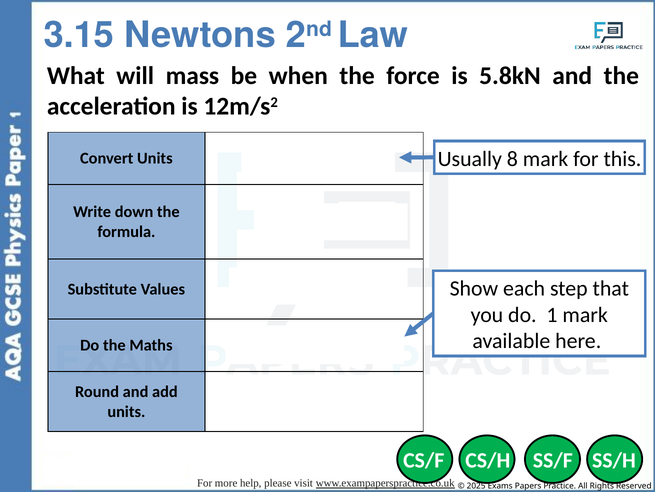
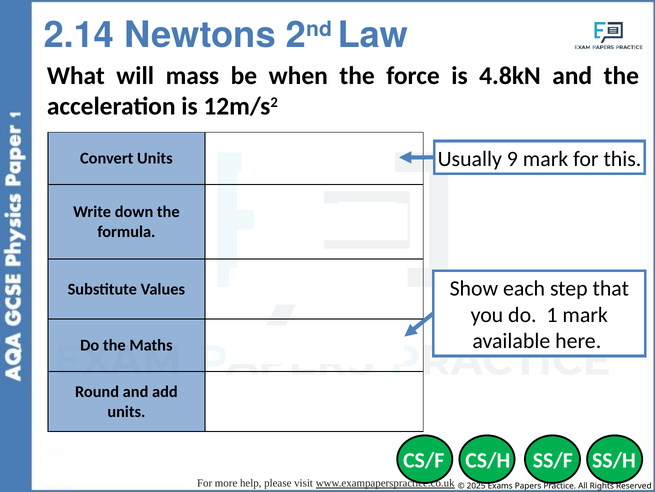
3.15: 3.15 -> 2.14
5.8kN: 5.8kN -> 4.8kN
8: 8 -> 9
